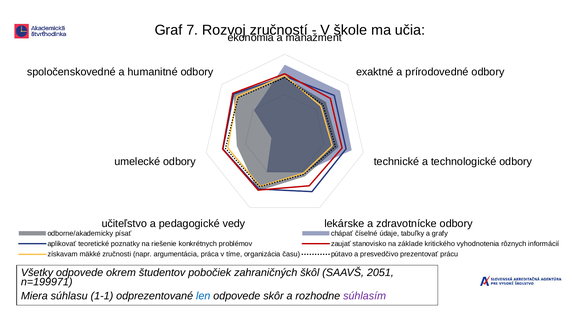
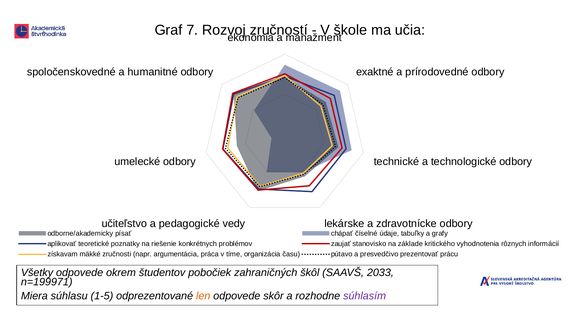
2051: 2051 -> 2033
1-1: 1-1 -> 1-5
len colour: blue -> orange
